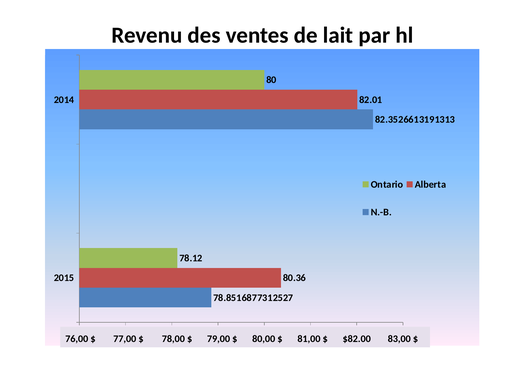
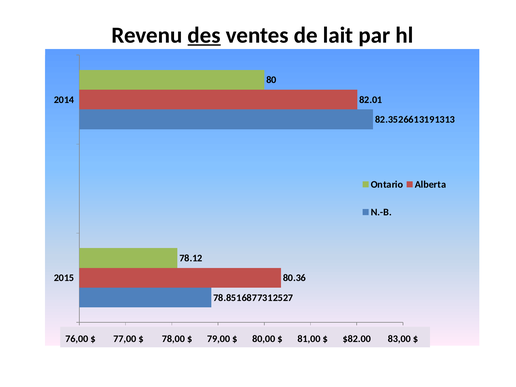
des underline: none -> present
